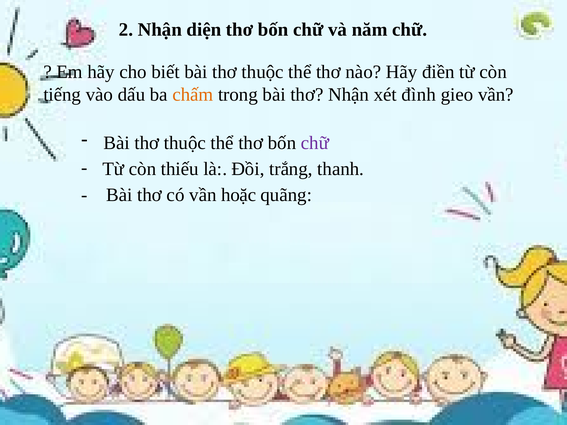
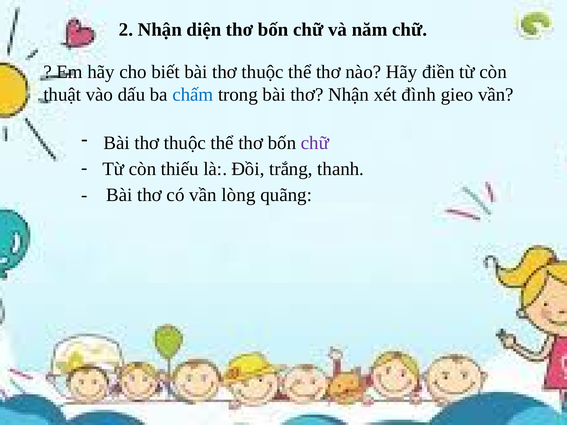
tiếng: tiếng -> thuật
chấm colour: orange -> blue
hoặc: hoặc -> lòng
